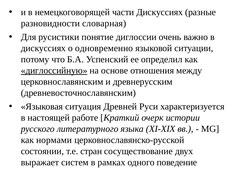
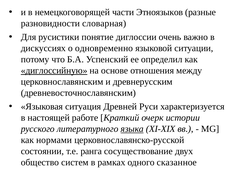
части Дискуссиях: Дискуссиях -> Этноязыков
языка underline: none -> present
стран: стран -> ранга
выражает: выражает -> общество
поведение: поведение -> сказанное
